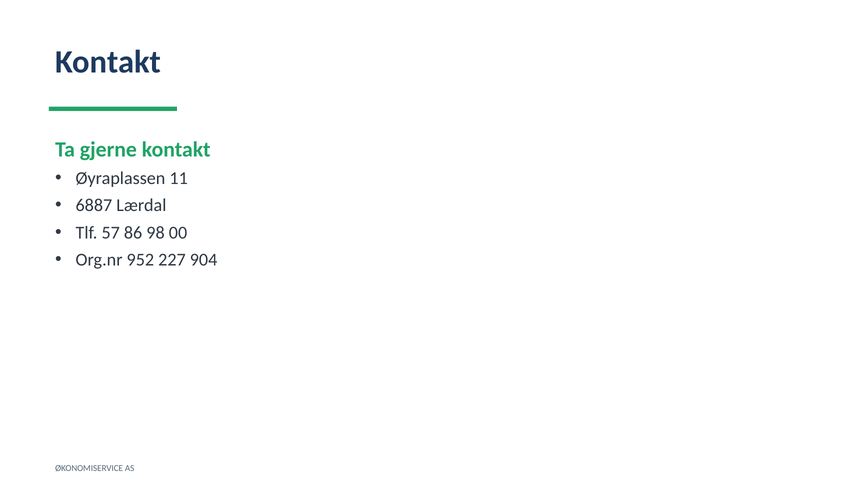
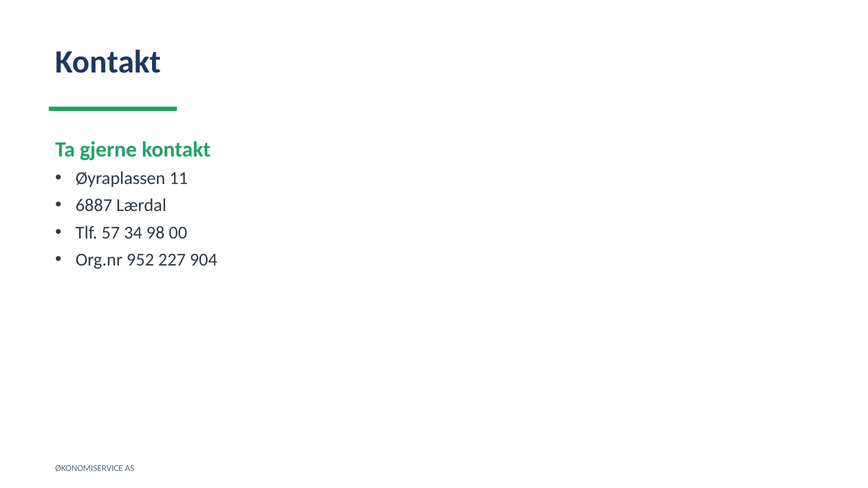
86: 86 -> 34
